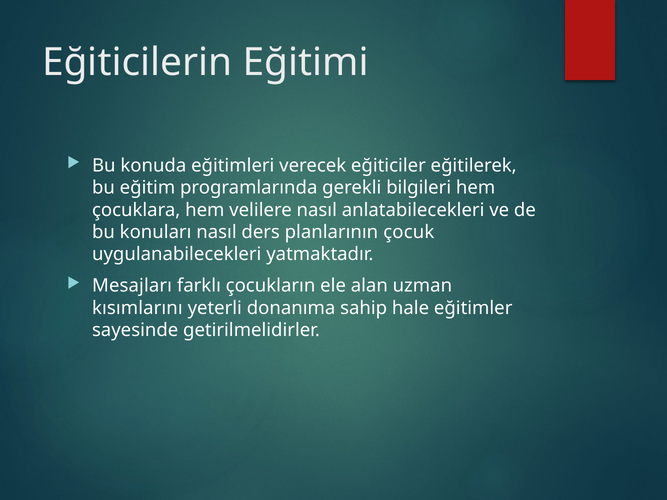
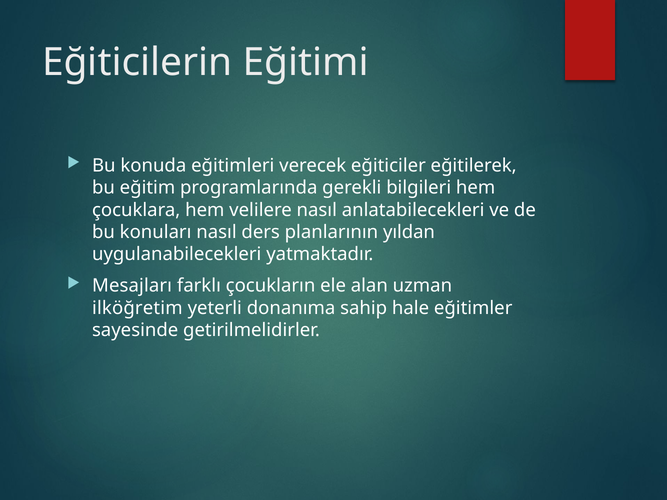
çocuk: çocuk -> yıldan
kısımlarını: kısımlarını -> ilköğretim
